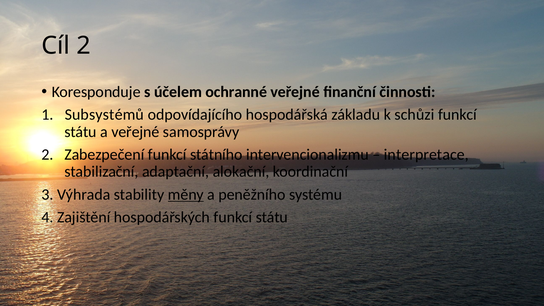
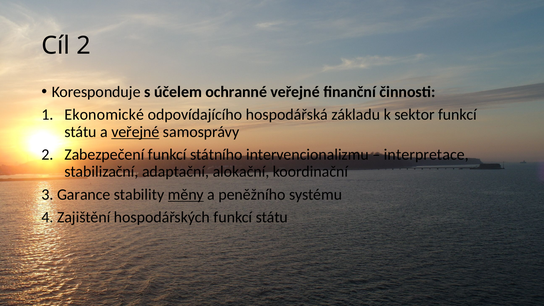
Subsystémů: Subsystémů -> Ekonomické
schůzi: schůzi -> sektor
veřejné at (135, 132) underline: none -> present
Výhrada: Výhrada -> Garance
